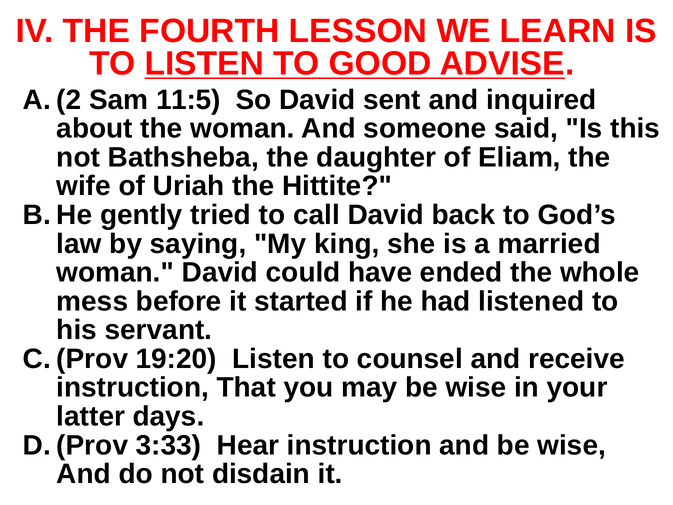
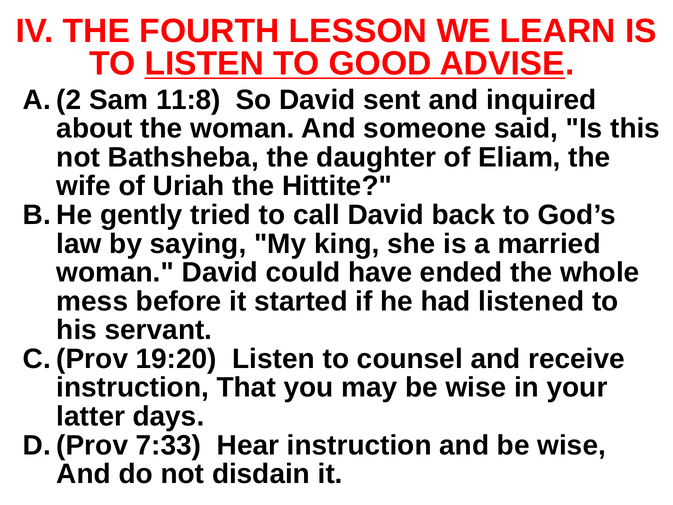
11:5: 11:5 -> 11:8
3:33: 3:33 -> 7:33
